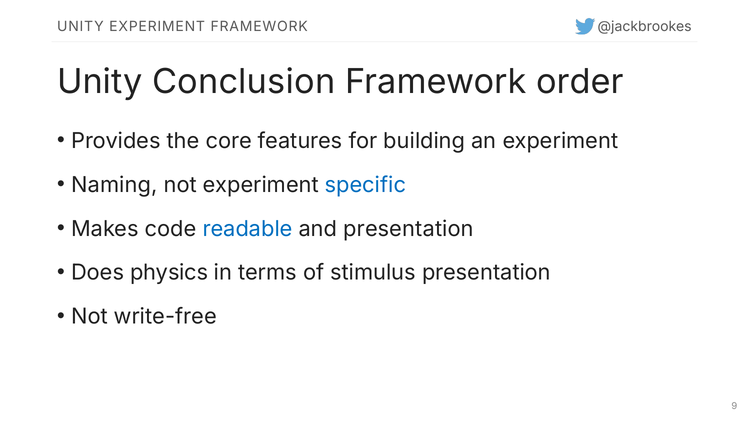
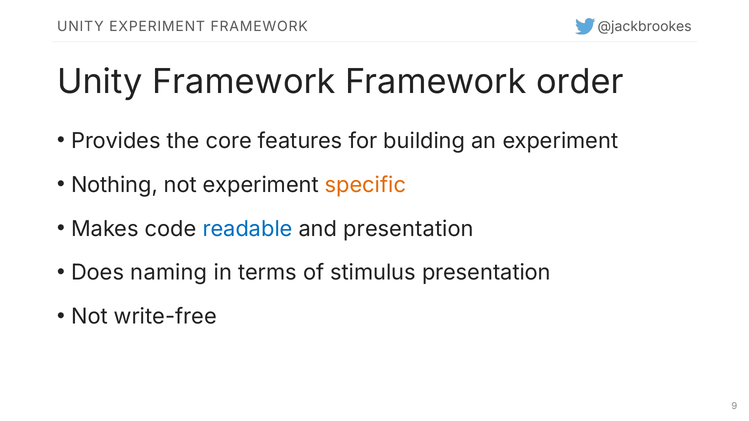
Unity Conclusion: Conclusion -> Framework
Naming: Naming -> Nothing
specific colour: blue -> orange
physics: physics -> naming
